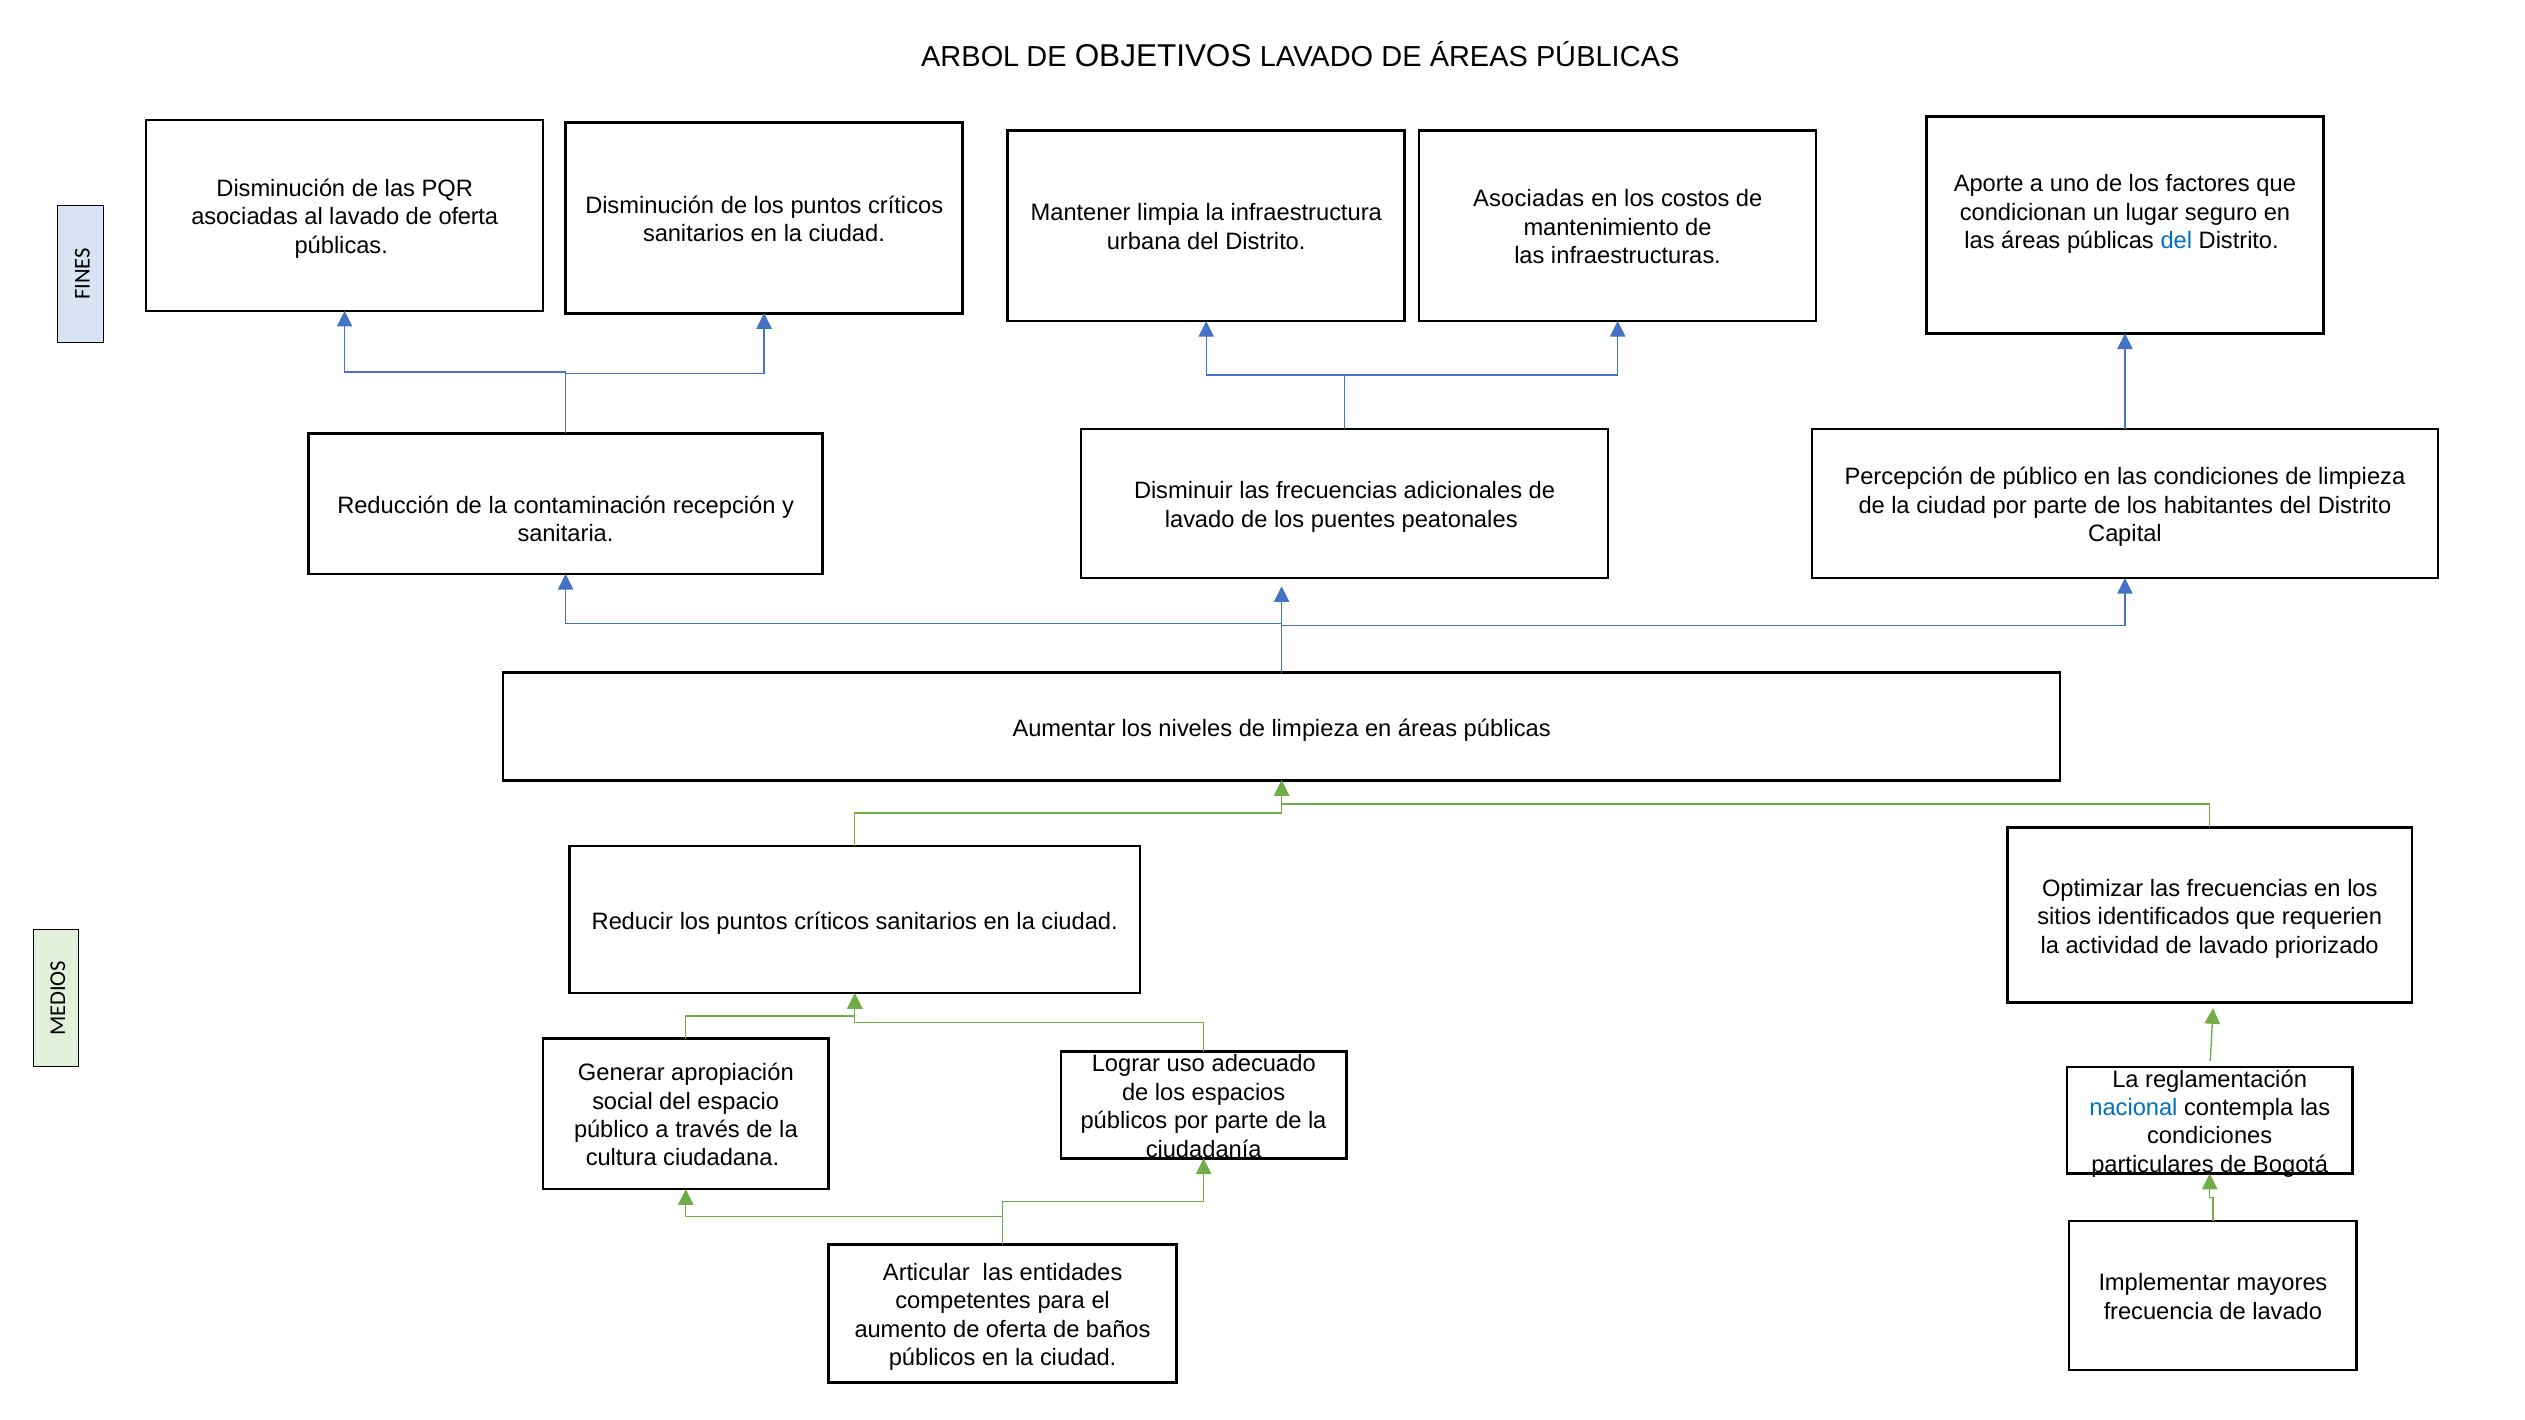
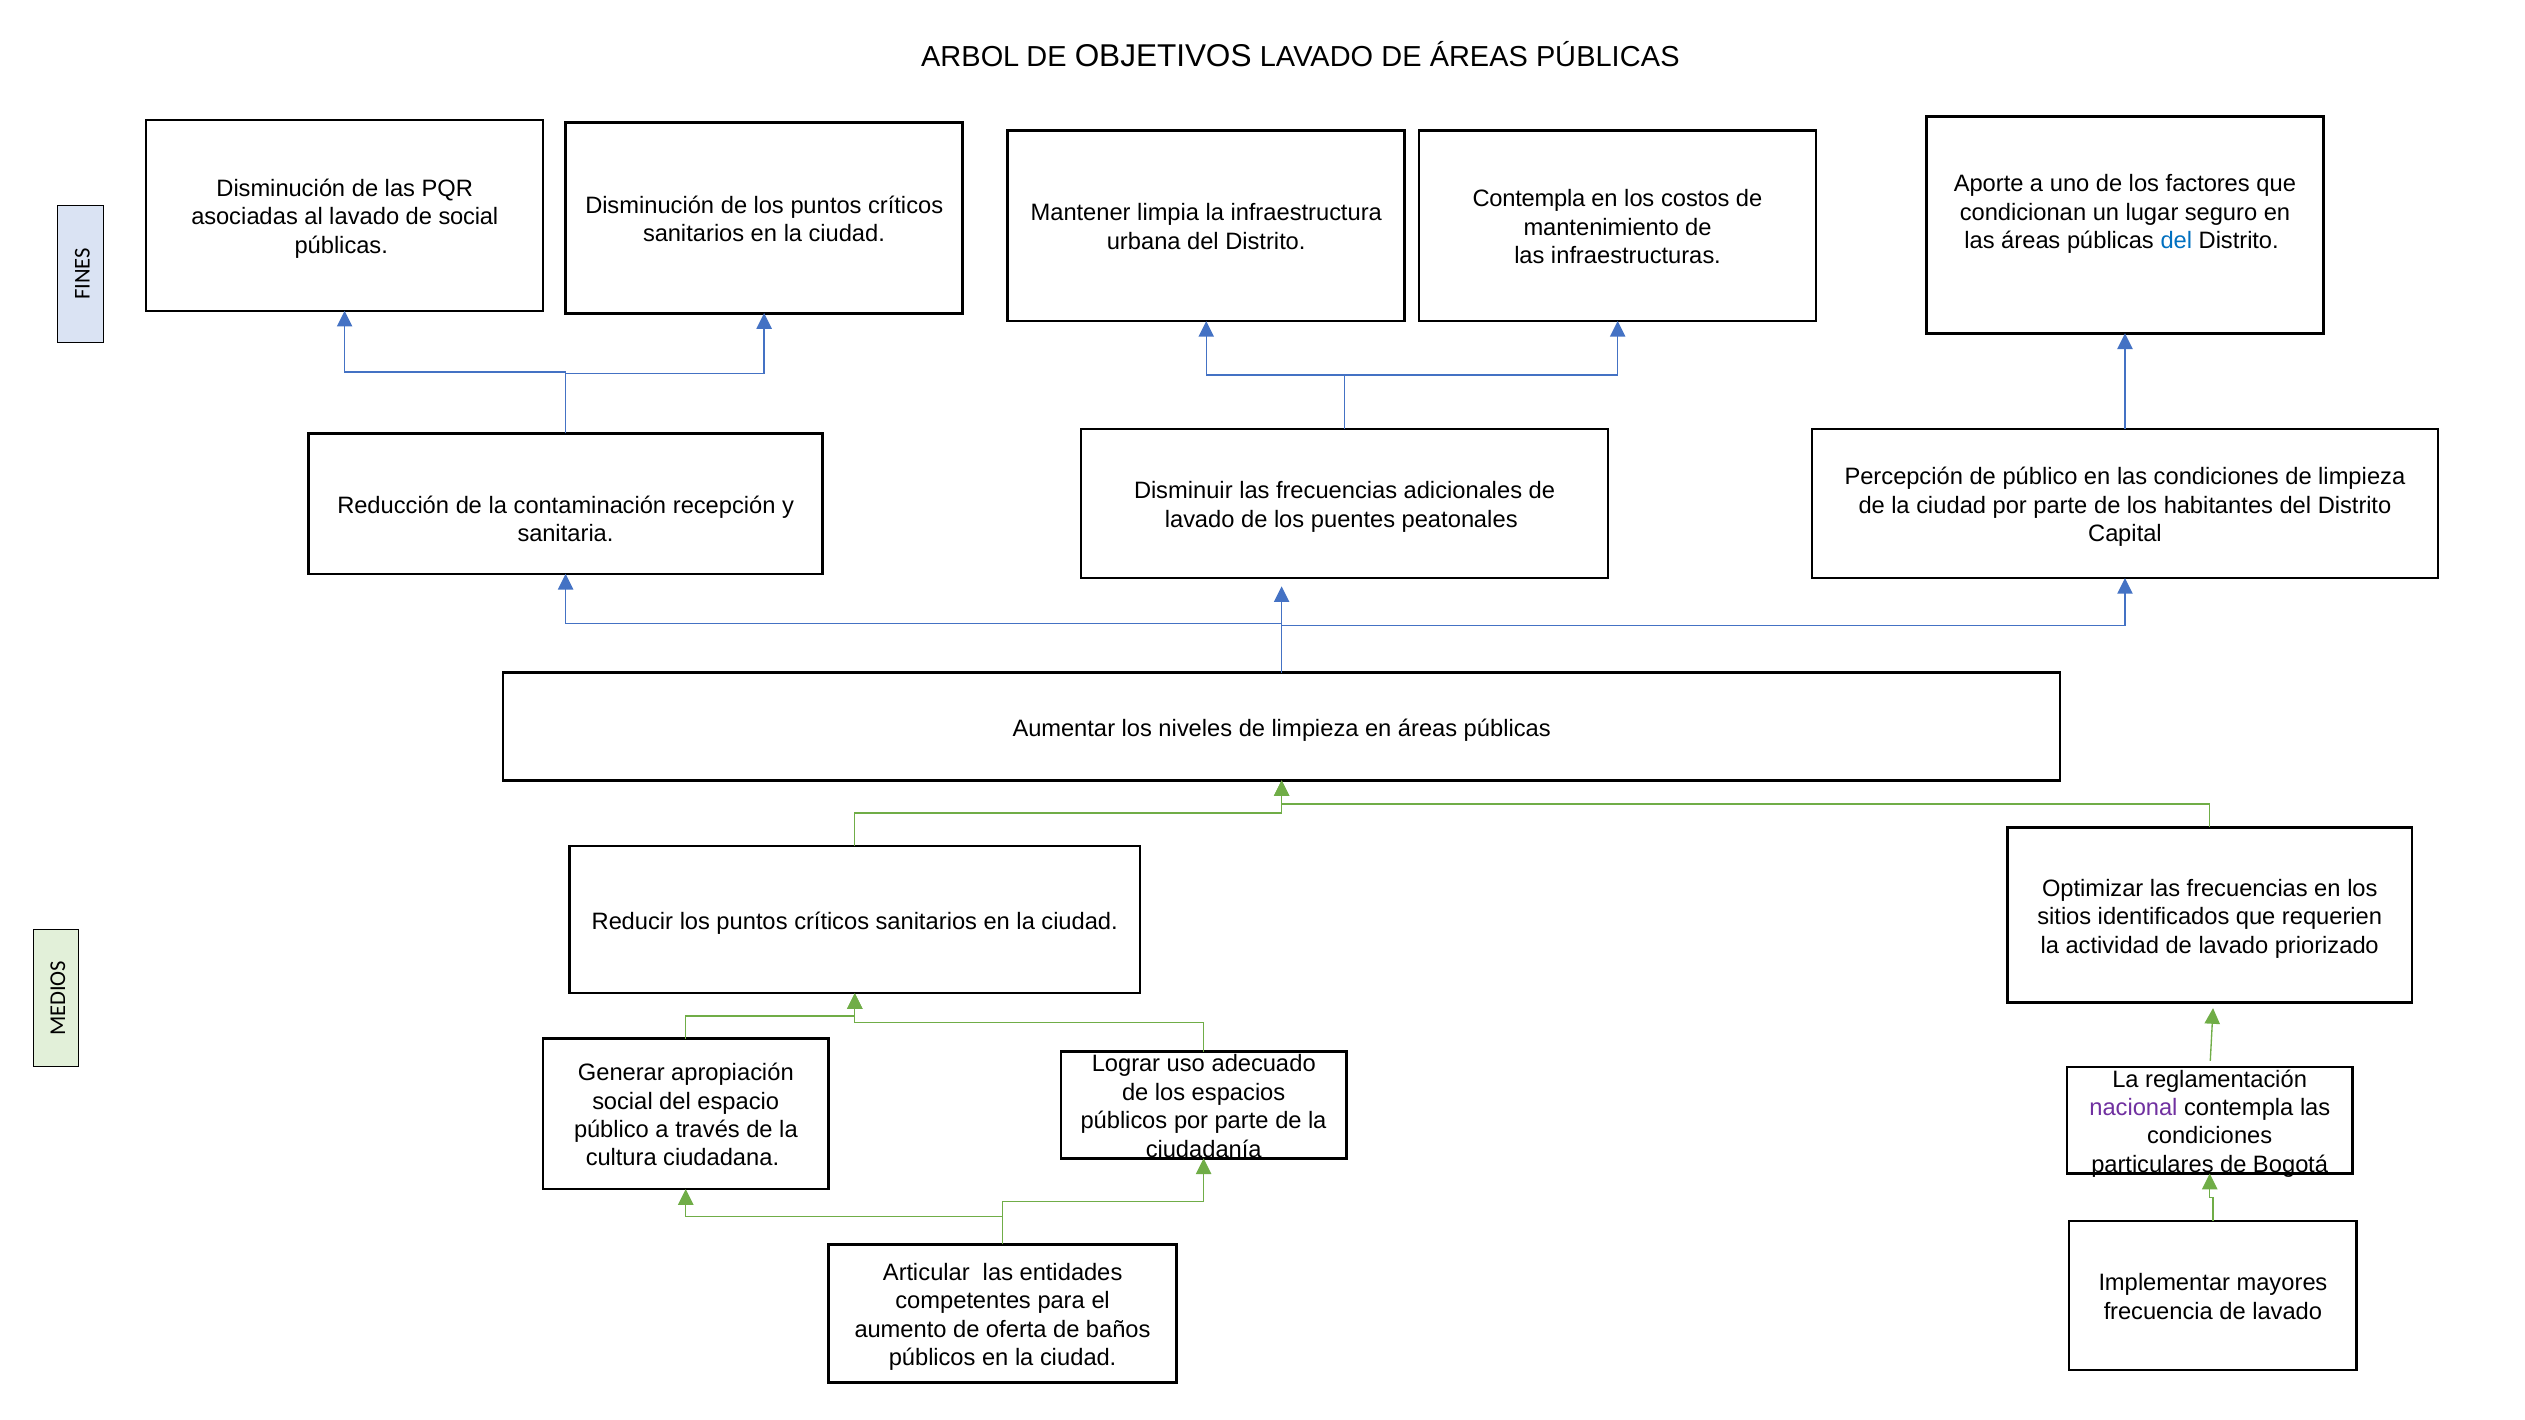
Asociadas at (1529, 199): Asociadas -> Contempla
lavado de oferta: oferta -> social
nacional colour: blue -> purple
